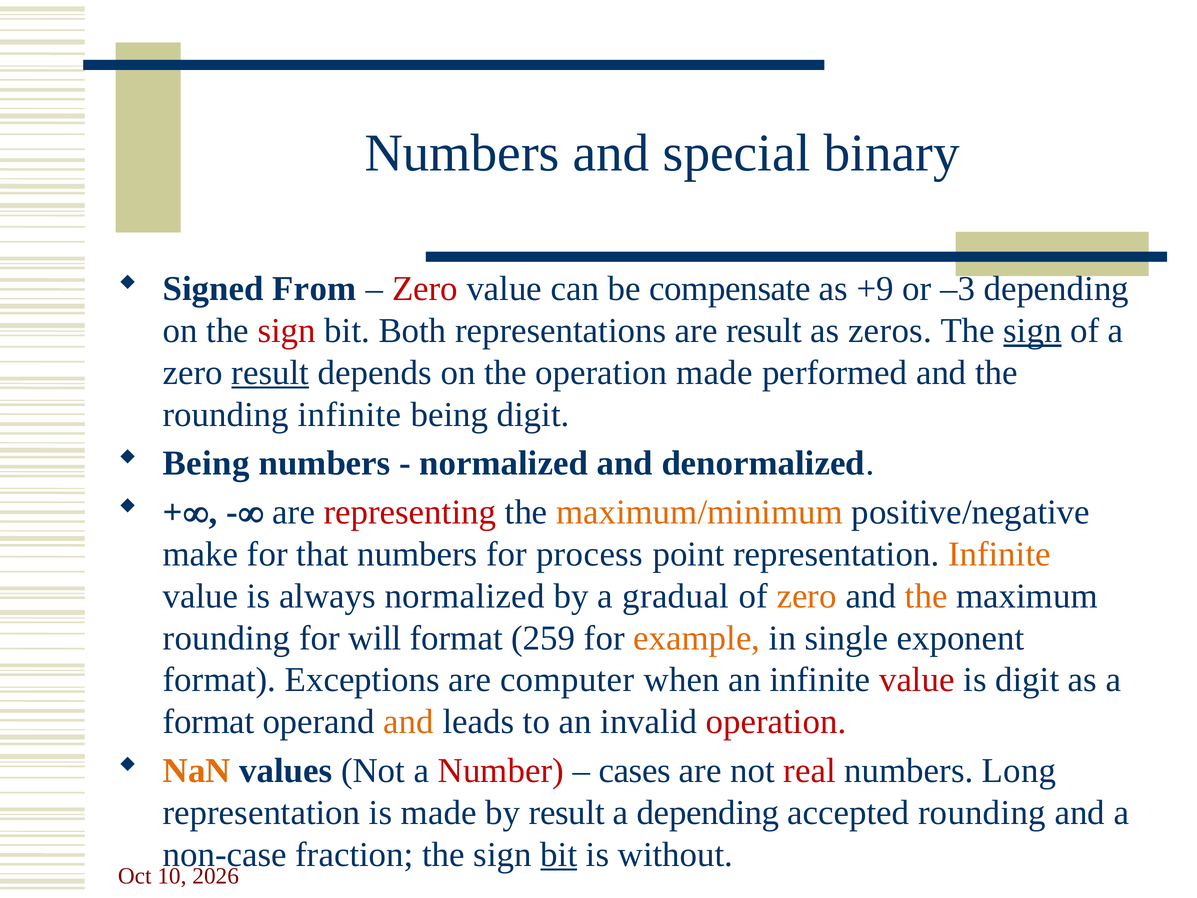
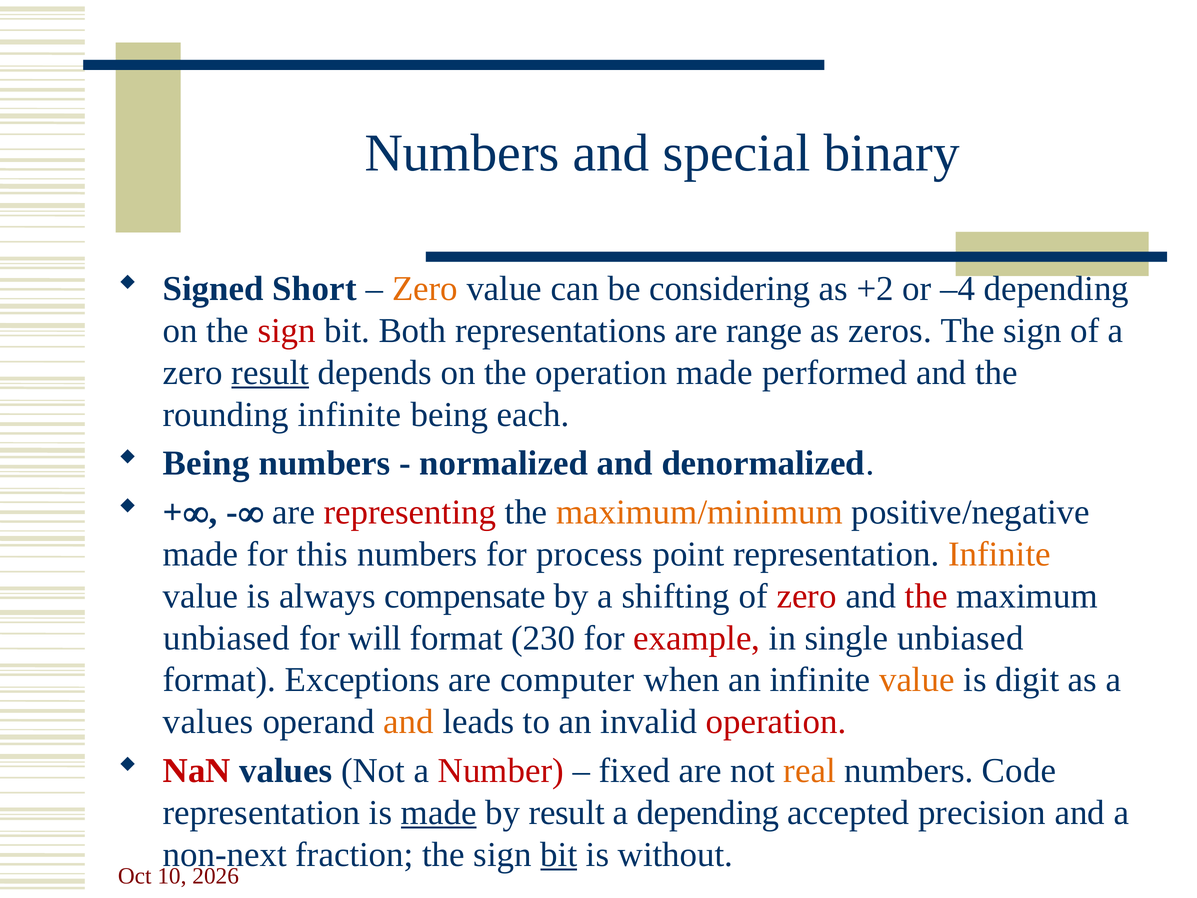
From: From -> Short
Zero at (425, 289) colour: red -> orange
compensate: compensate -> considering
+9: +9 -> +2
–3: –3 -> –4
are result: result -> range
sign at (1032, 331) underline: present -> none
being digit: digit -> each
make at (201, 554): make -> made
that: that -> this
always normalized: normalized -> compensate
gradual: gradual -> shifting
zero at (807, 596) colour: orange -> red
the at (926, 596) colour: orange -> red
rounding at (227, 638): rounding -> unbiased
259: 259 -> 230
example colour: orange -> red
single exponent: exponent -> unbiased
value at (917, 680) colour: red -> orange
format at (209, 722): format -> values
NaN colour: orange -> red
cases: cases -> fixed
real colour: red -> orange
Long: Long -> Code
made at (439, 812) underline: none -> present
accepted rounding: rounding -> precision
non-case: non-case -> non-next
